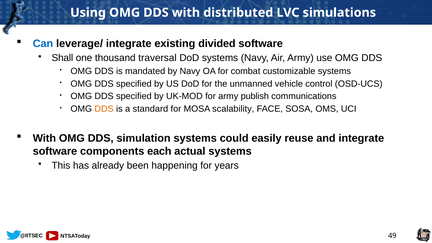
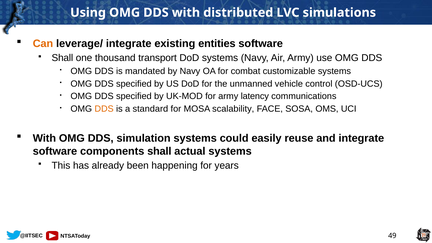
Can colour: blue -> orange
divided: divided -> entities
traversal: traversal -> transport
publish: publish -> latency
components each: each -> shall
